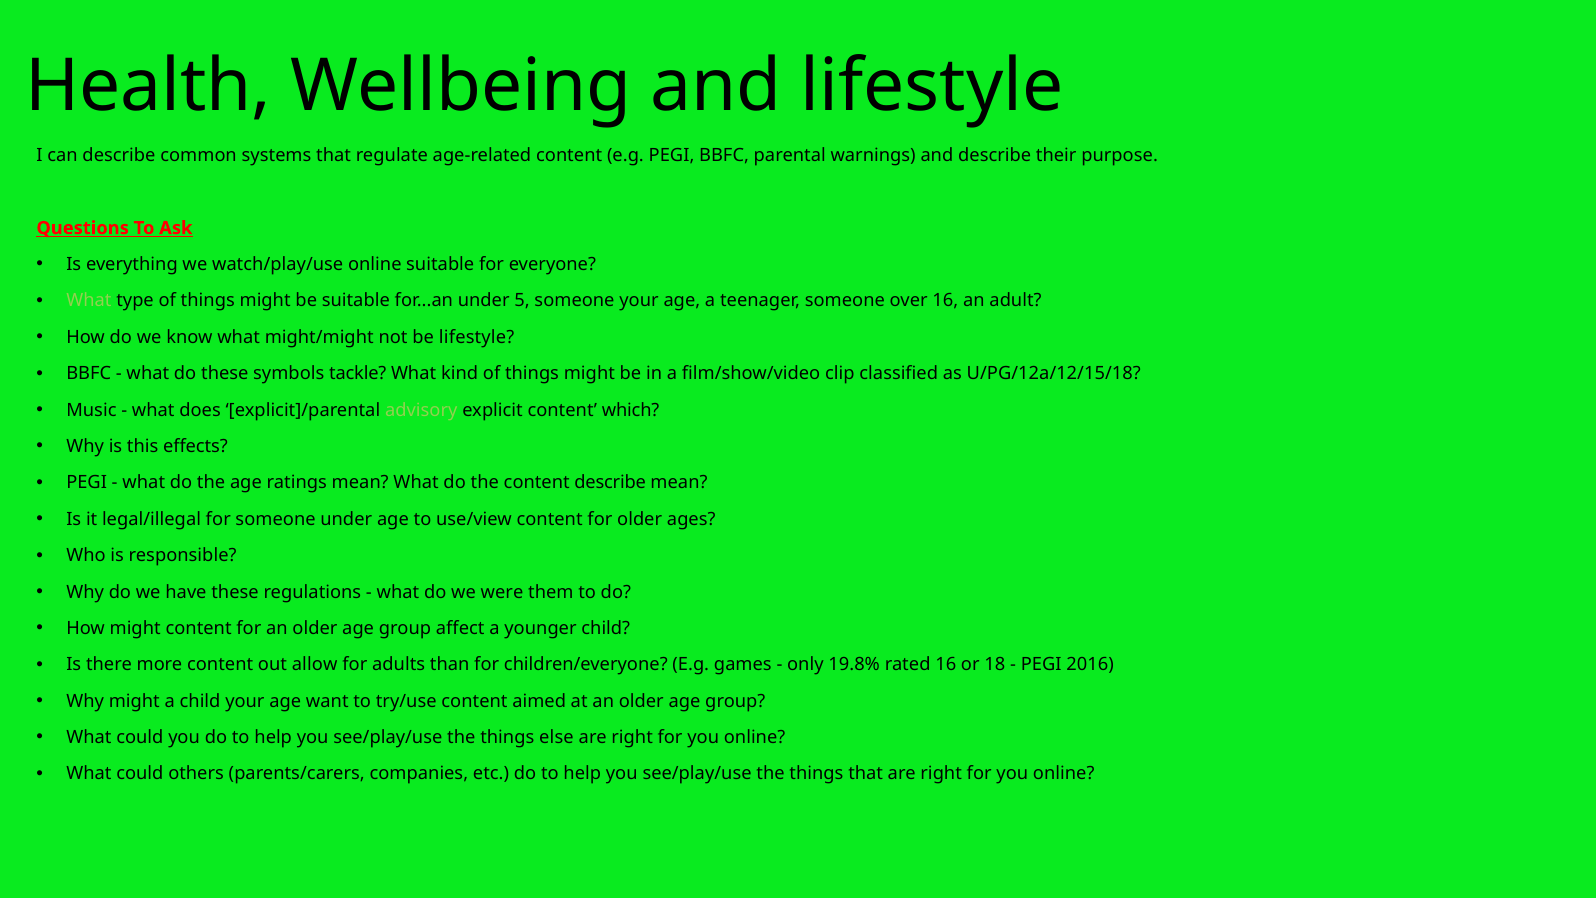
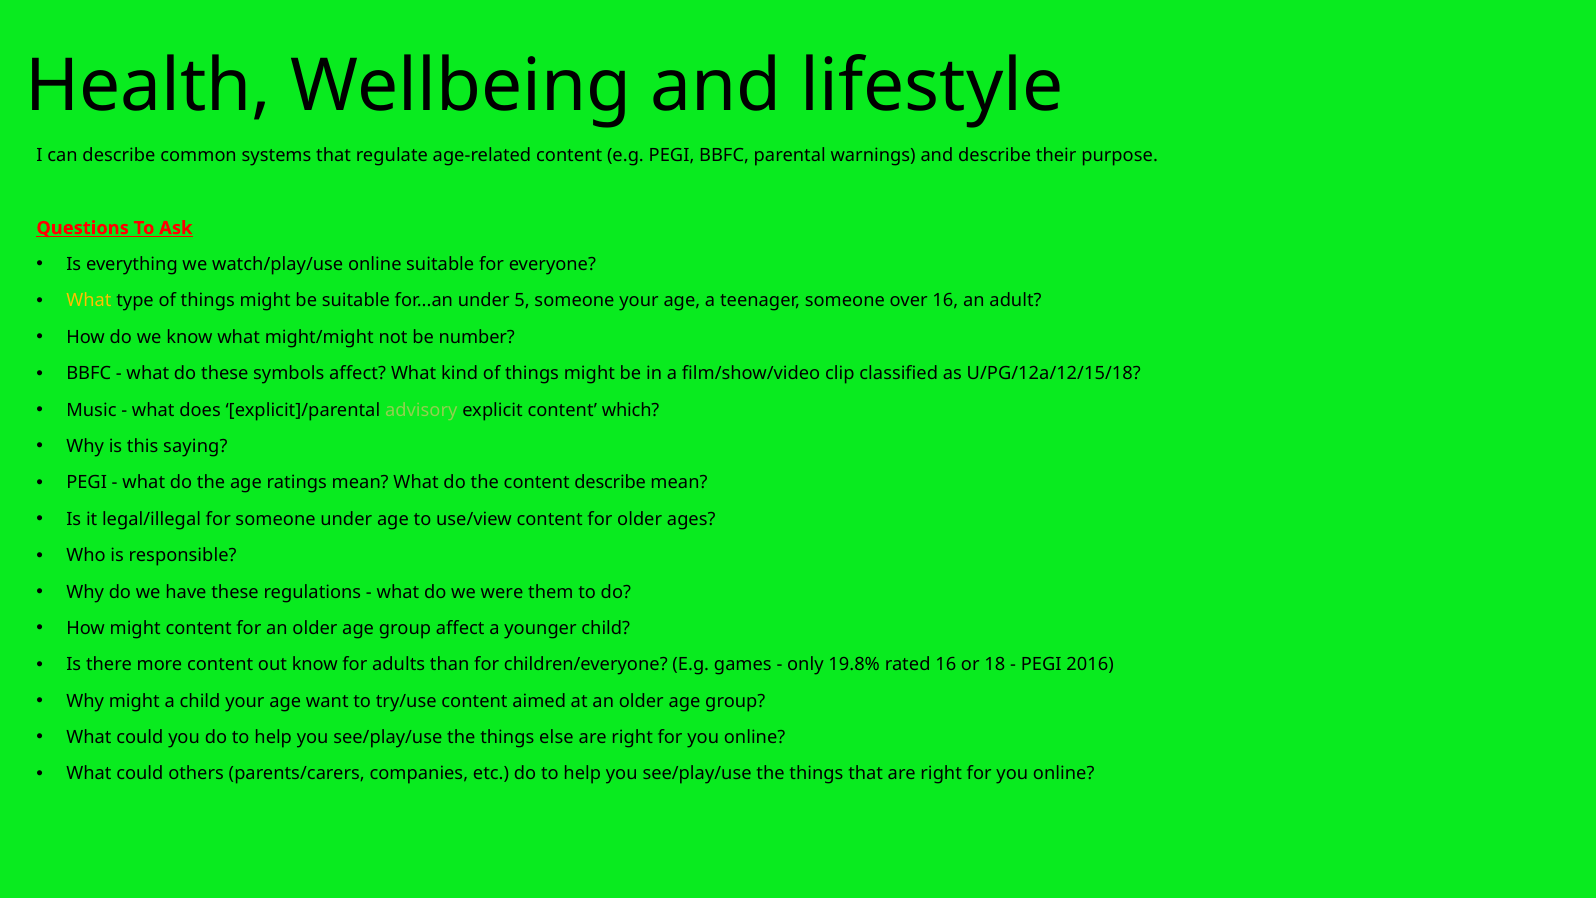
What at (89, 301) colour: light green -> yellow
be lifestyle: lifestyle -> number
symbols tackle: tackle -> affect
effects: effects -> saying
out allow: allow -> know
